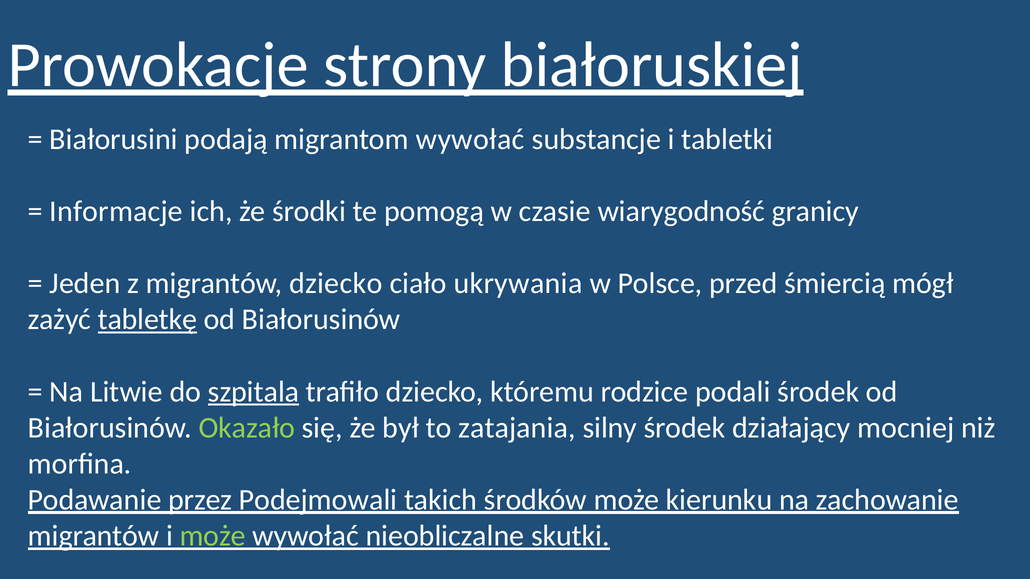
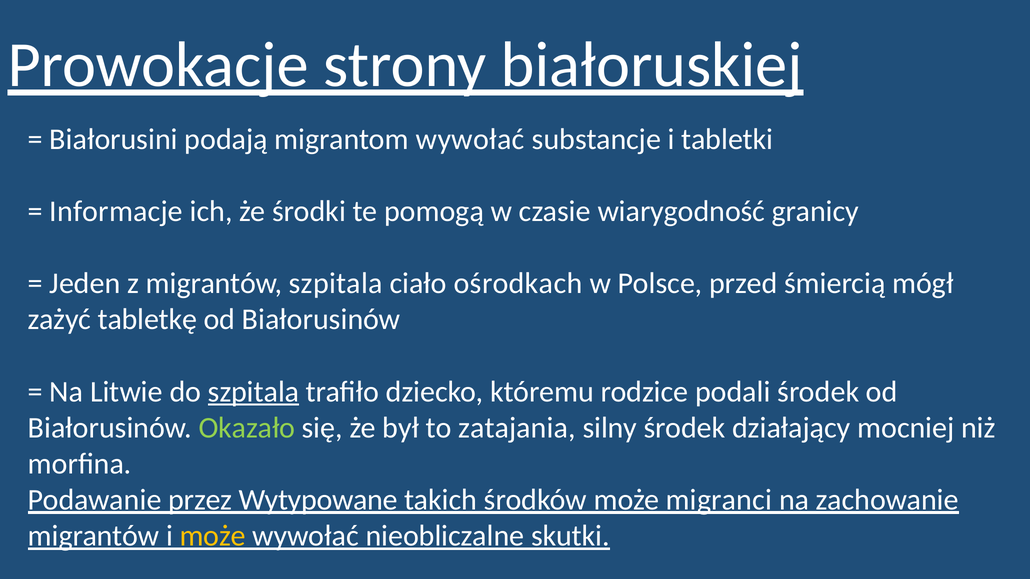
migrantów dziecko: dziecko -> szpitala
ukrywania: ukrywania -> ośrodkach
tabletkę underline: present -> none
Podejmowali: Podejmowali -> Wytypowane
kierunku: kierunku -> migranci
może at (213, 536) colour: light green -> yellow
